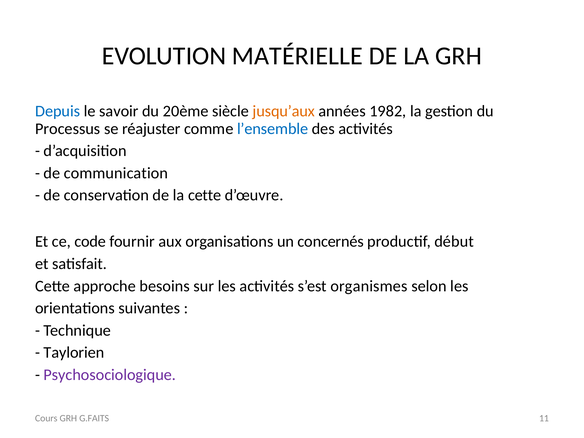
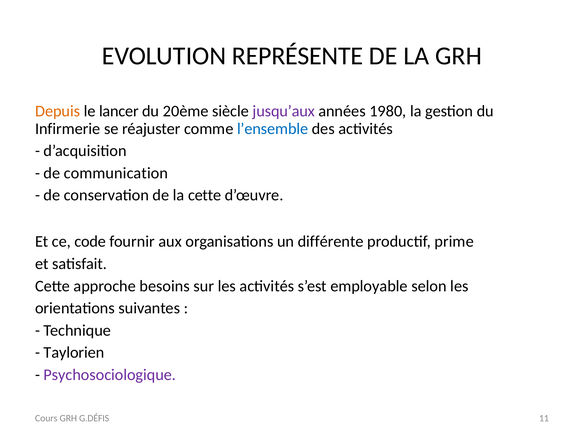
MATÉRIELLE: MATÉRIELLE -> REPRÉSENTE
Depuis colour: blue -> orange
savoir: savoir -> lancer
jusqu’aux colour: orange -> purple
1982: 1982 -> 1980
Processus: Processus -> Infirmerie
concernés: concernés -> différente
début: début -> prime
organismes: organismes -> employable
G.FAITS: G.FAITS -> G.DÉFIS
